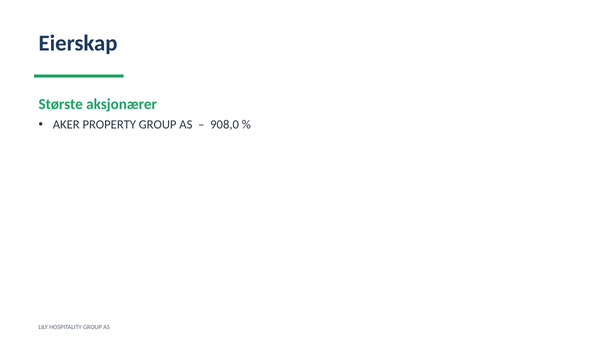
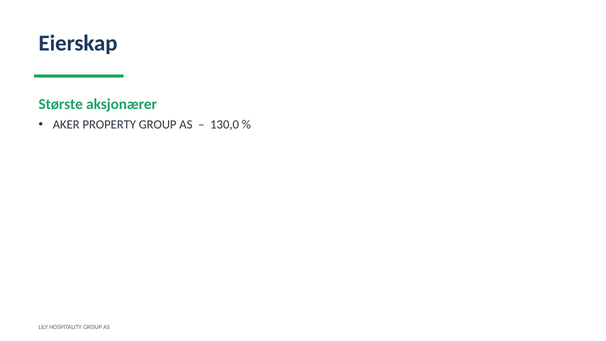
908,0: 908,0 -> 130,0
